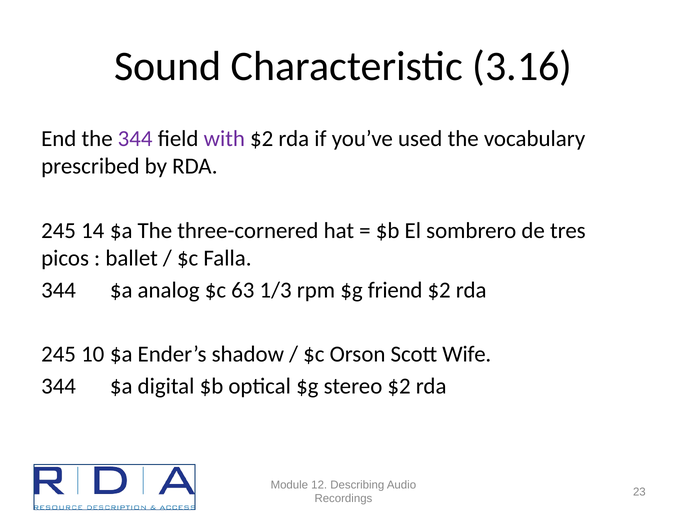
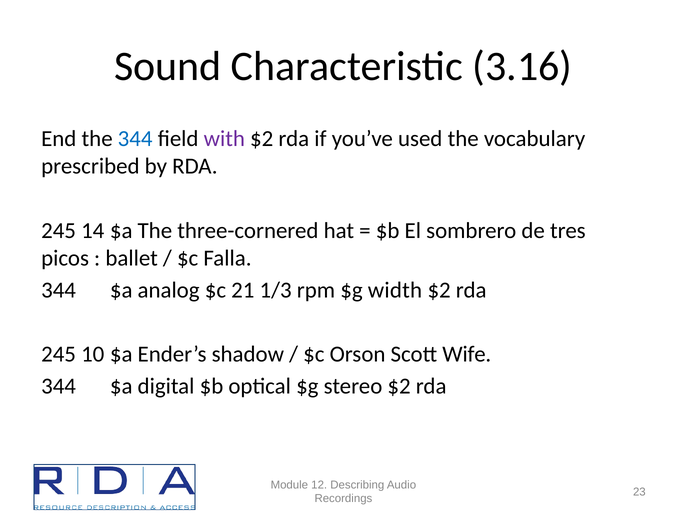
344 at (135, 139) colour: purple -> blue
63: 63 -> 21
friend: friend -> width
